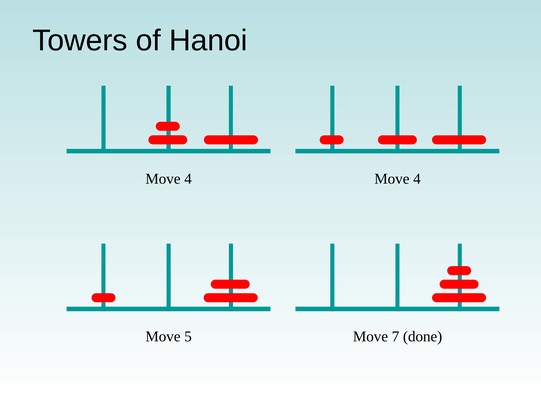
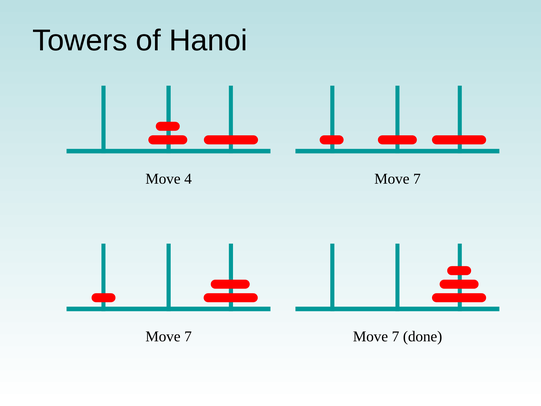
4 Move 4: 4 -> 7
5 at (188, 336): 5 -> 7
